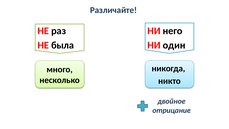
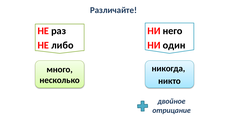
была: была -> либо
